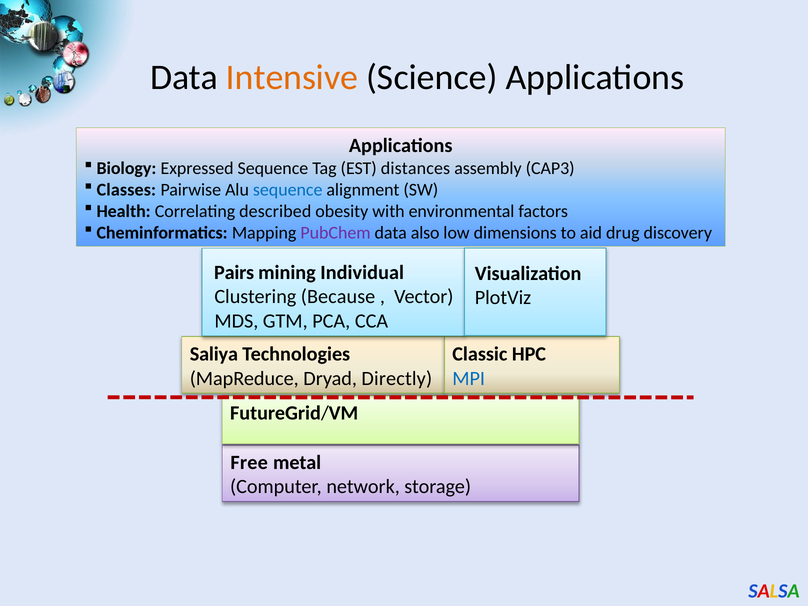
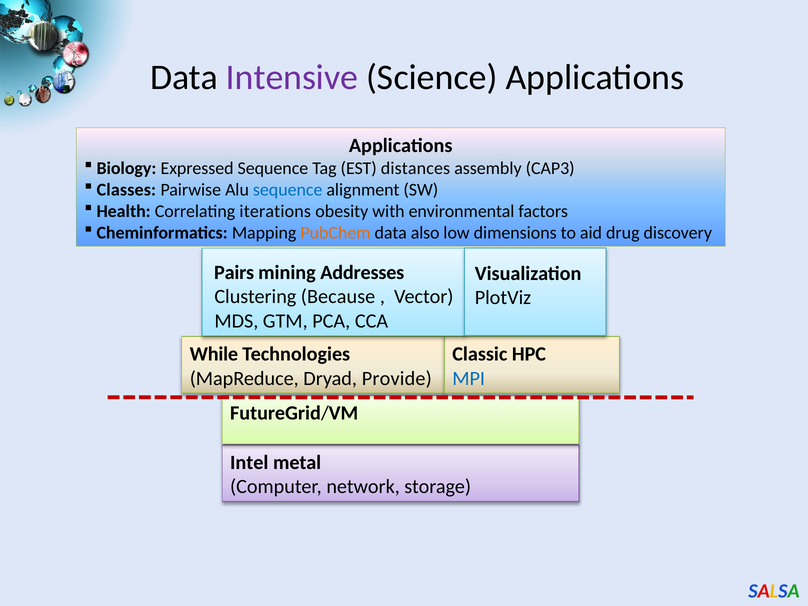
Intensive colour: orange -> purple
described: described -> iterations
PubChem colour: purple -> orange
Individual: Individual -> Addresses
Saliya: Saliya -> While
Directly: Directly -> Provide
Free: Free -> Intel
